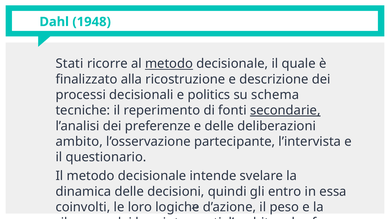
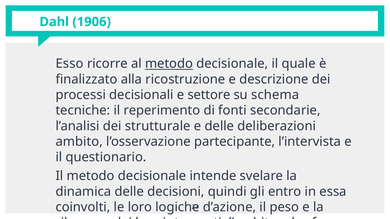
1948: 1948 -> 1906
Stati: Stati -> Esso
politics: politics -> settore
secondarie underline: present -> none
preferenze: preferenze -> strutturale
